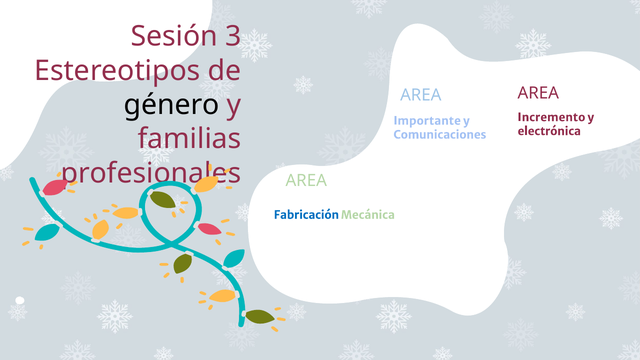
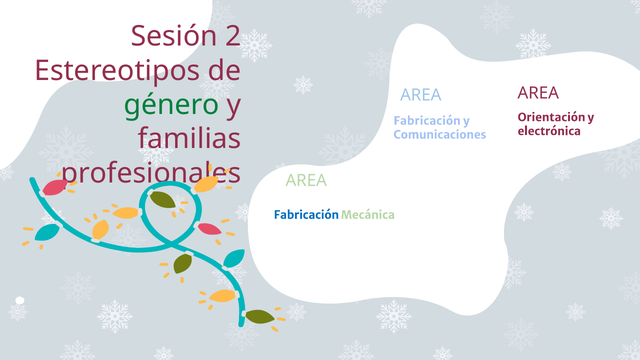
3: 3 -> 2
género colour: black -> green
Incremento: Incremento -> Orientación
Importante at (427, 121): Importante -> Fabricación
